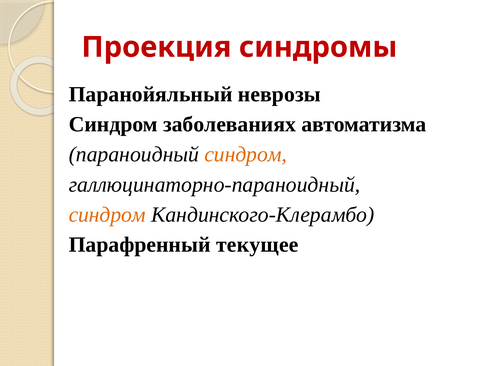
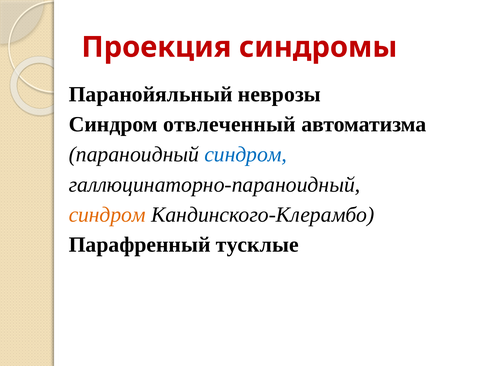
заболеваниях: заболеваниях -> отвлеченный
синдром at (246, 154) colour: orange -> blue
текущее: текущее -> тусклые
